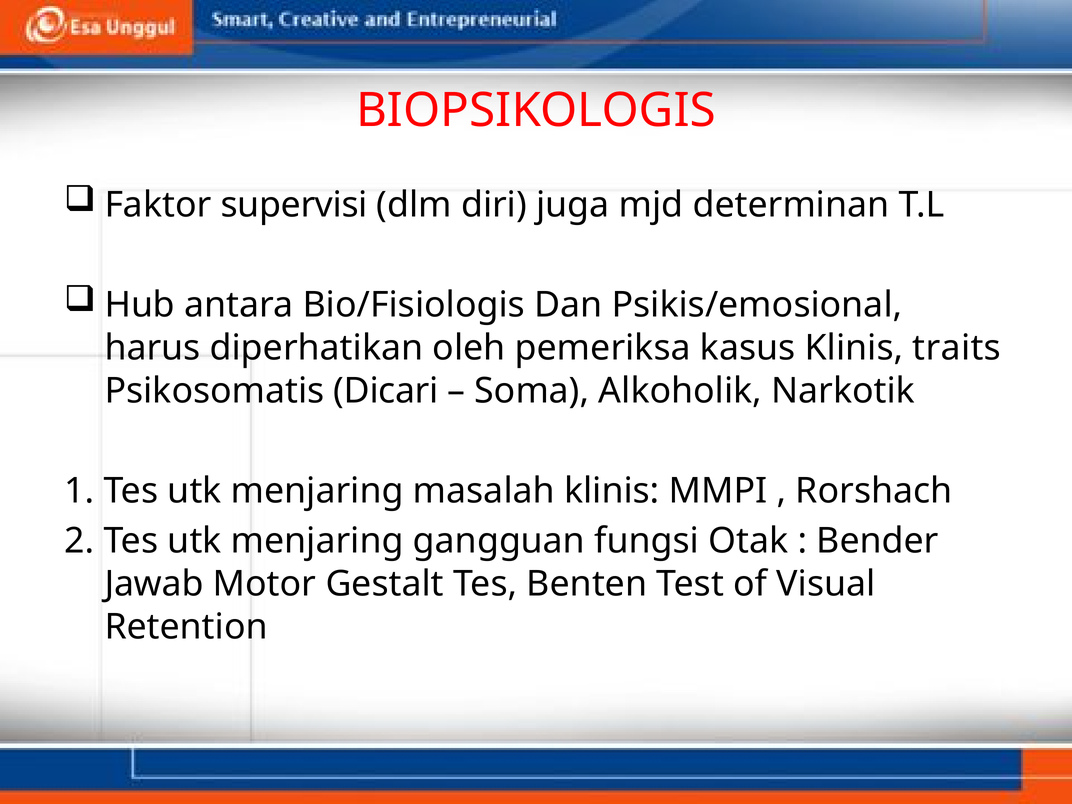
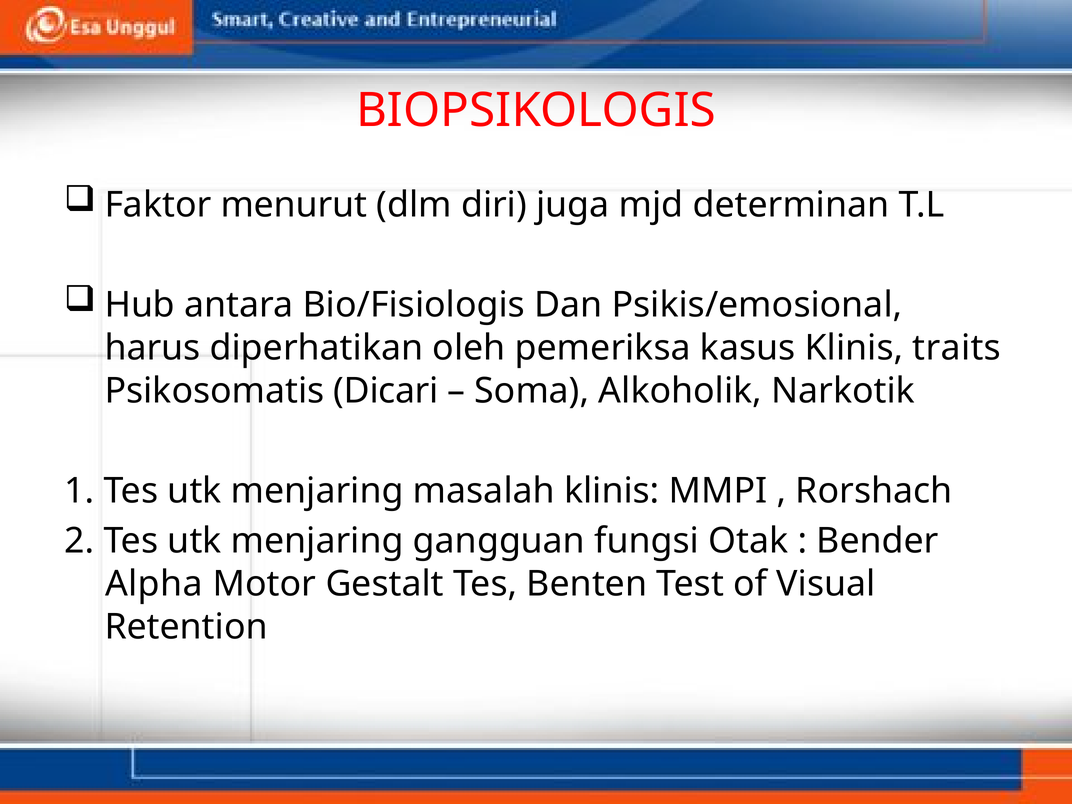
supervisi: supervisi -> menurut
Jawab: Jawab -> Alpha
